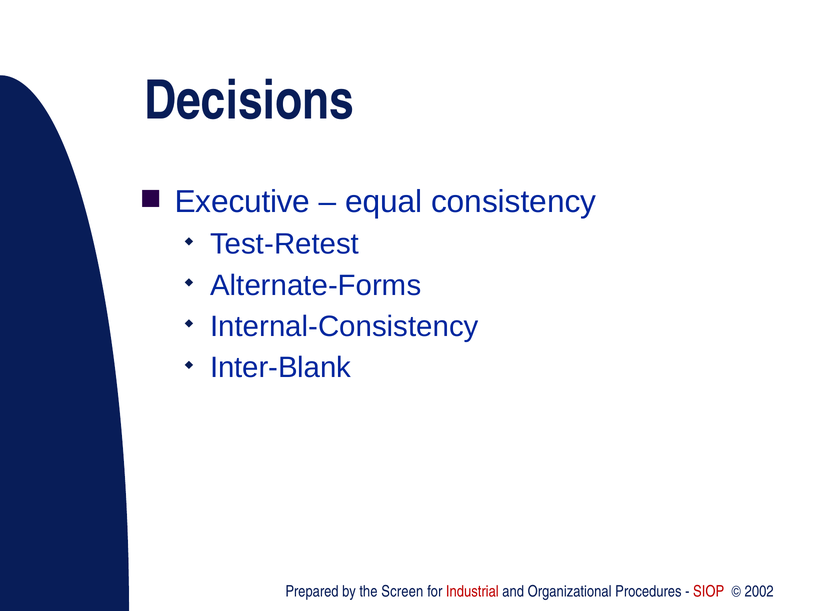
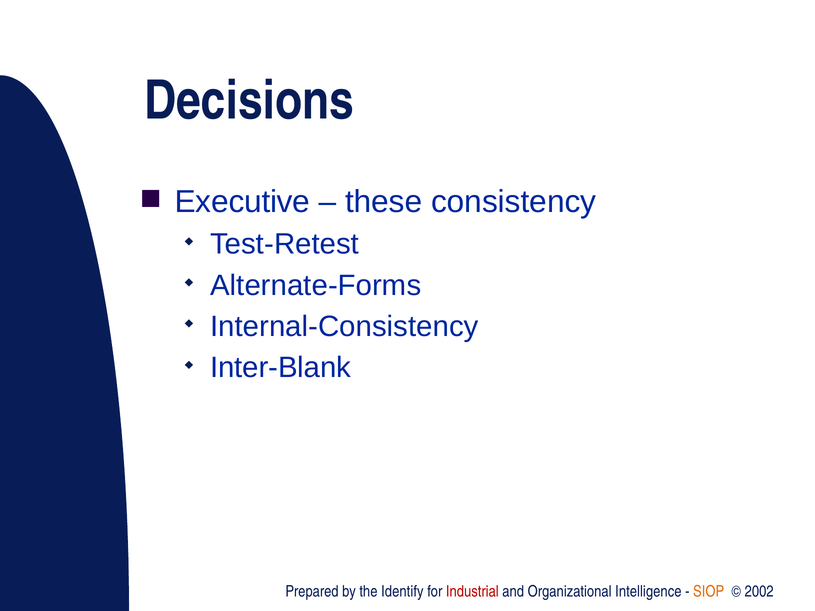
equal: equal -> these
Screen: Screen -> Identify
Procedures: Procedures -> Intelligence
SIOP colour: red -> orange
